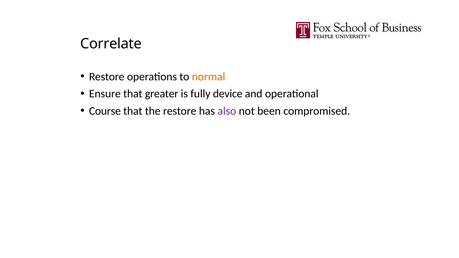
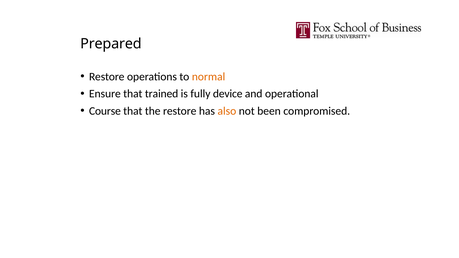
Correlate: Correlate -> Prepared
greater: greater -> trained
also colour: purple -> orange
